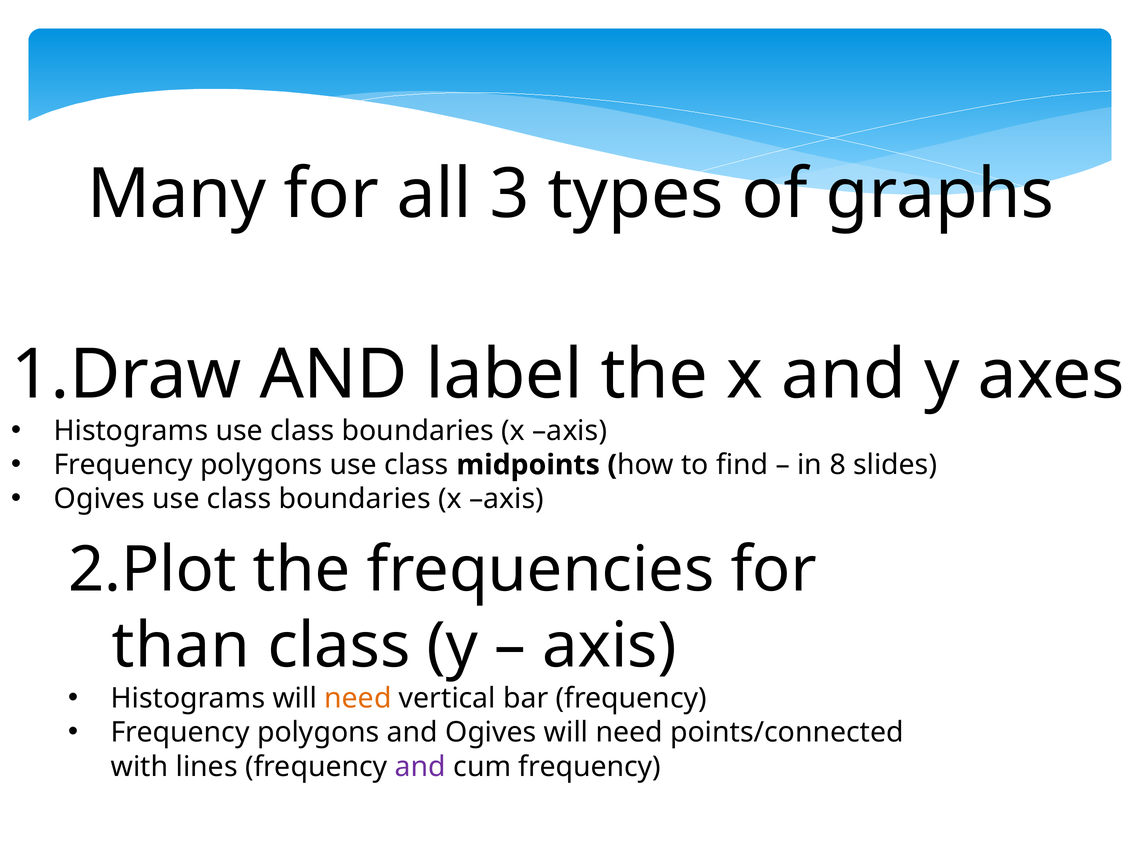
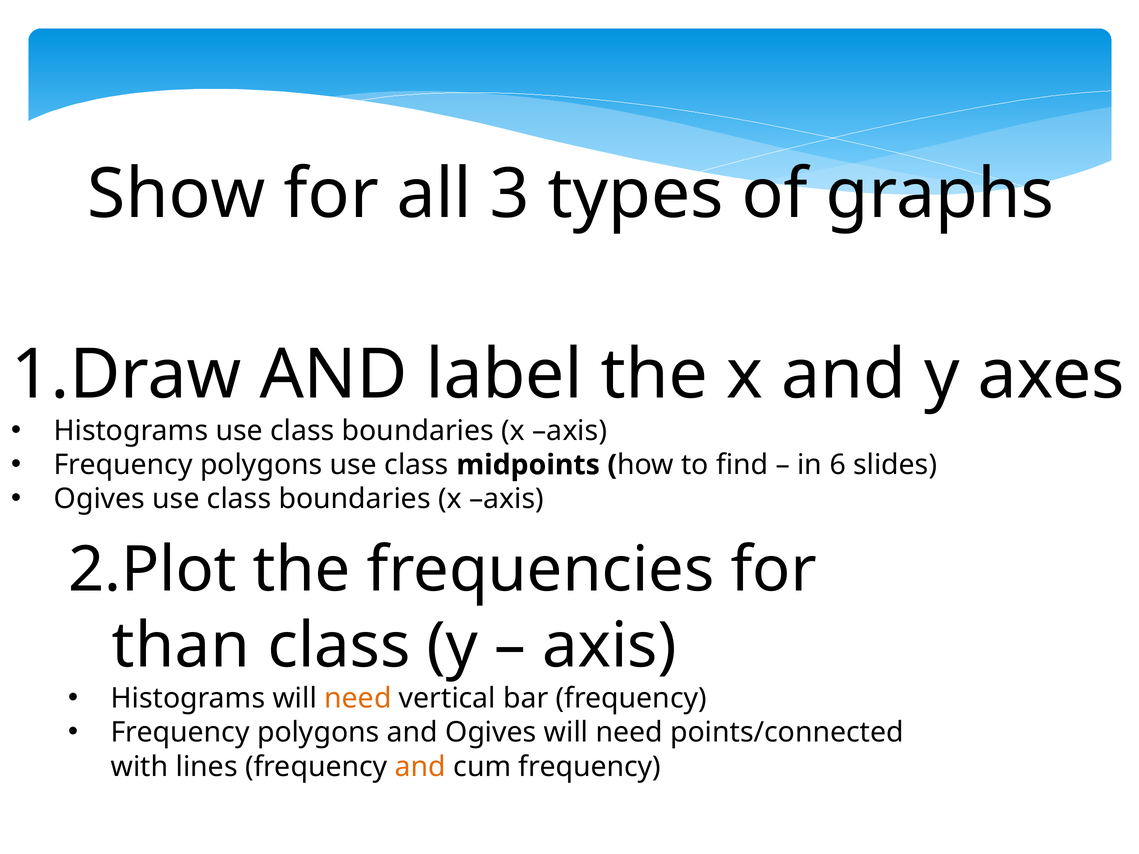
Many: Many -> Show
8: 8 -> 6
and at (420, 767) colour: purple -> orange
